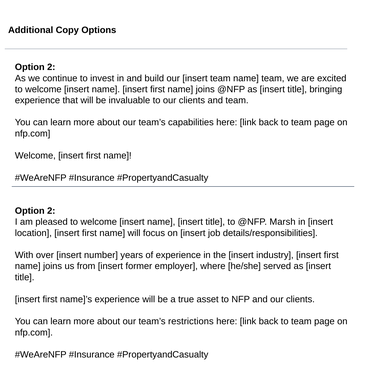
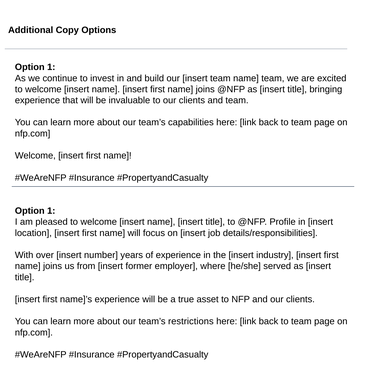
2 at (51, 67): 2 -> 1
2 at (51, 211): 2 -> 1
Marsh: Marsh -> Profile
